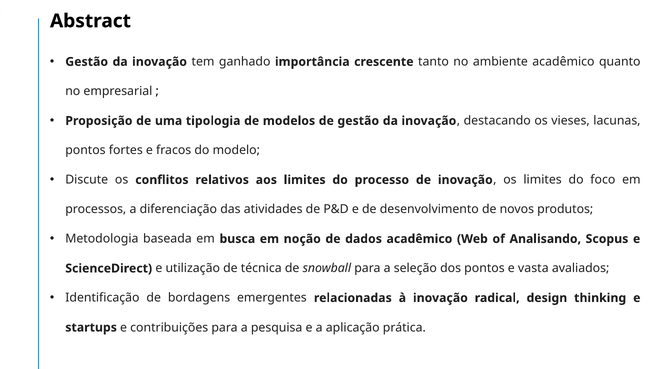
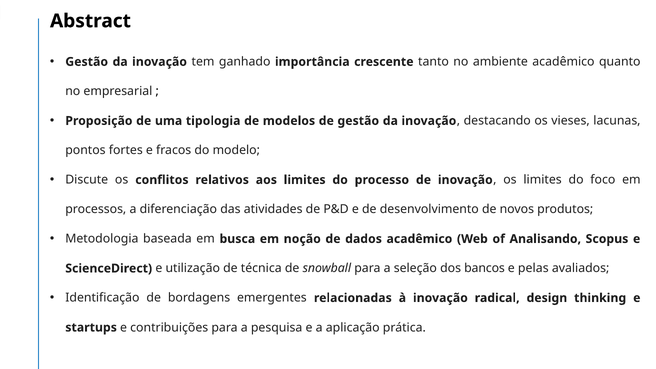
dos pontos: pontos -> bancos
vasta: vasta -> pelas
